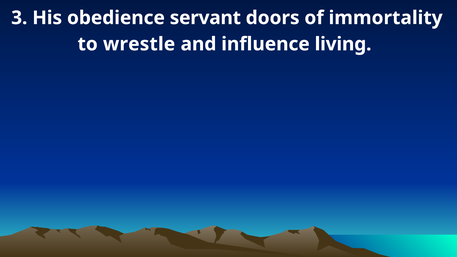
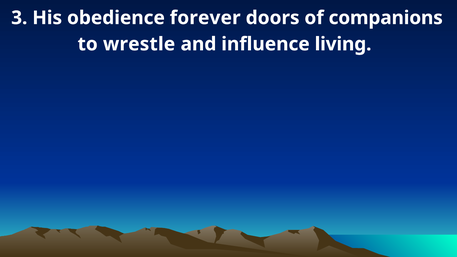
servant: servant -> forever
immortality: immortality -> companions
